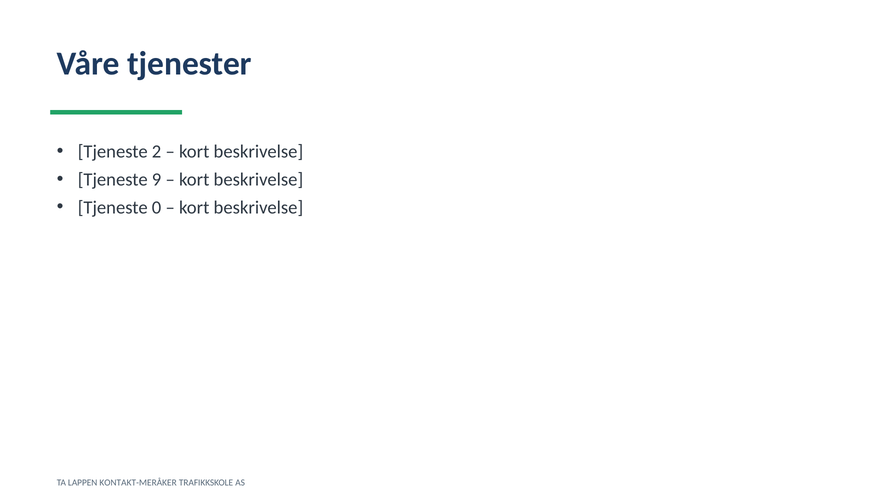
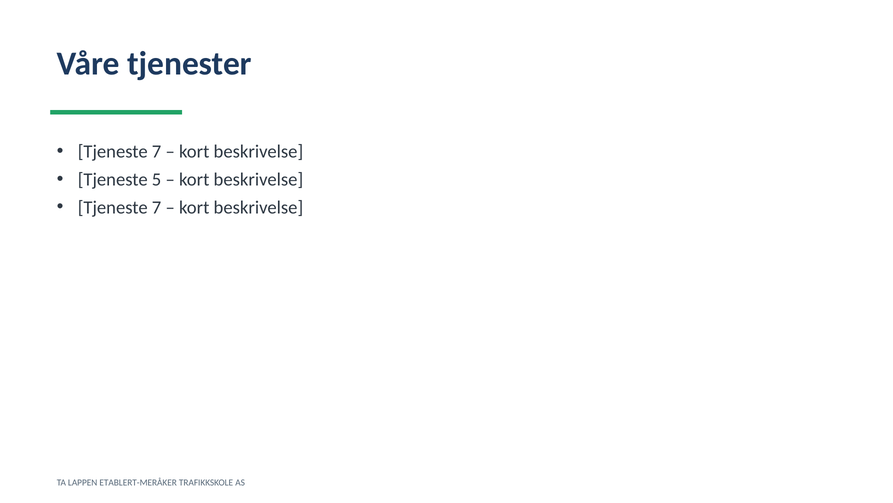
2 at (157, 151): 2 -> 7
9: 9 -> 5
0 at (157, 207): 0 -> 7
KONTAKT-MERÅKER: KONTAKT-MERÅKER -> ETABLERT-MERÅKER
